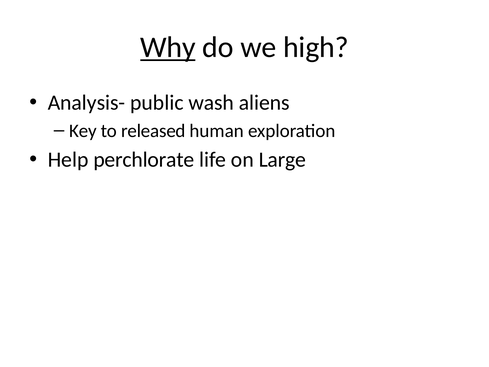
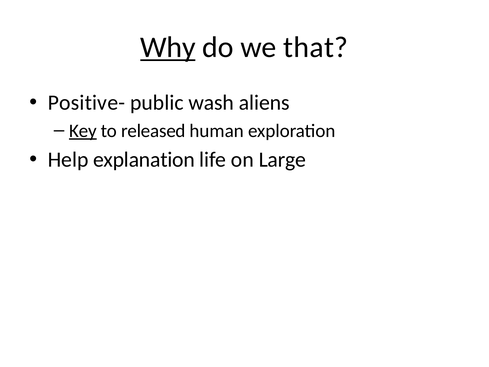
high: high -> that
Analysis-: Analysis- -> Positive-
Key underline: none -> present
perchlorate: perchlorate -> explanation
